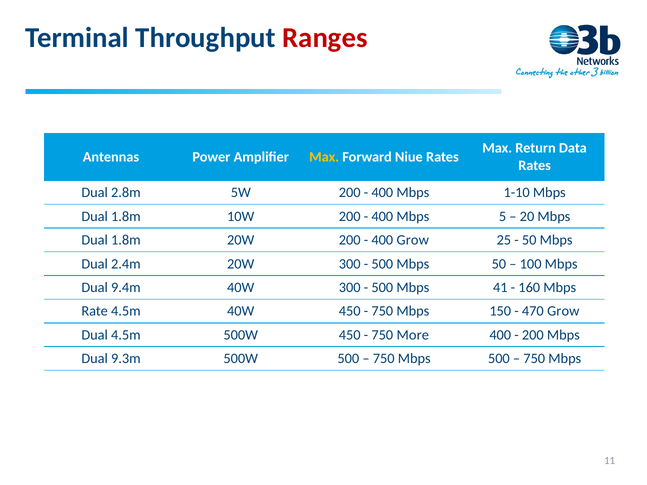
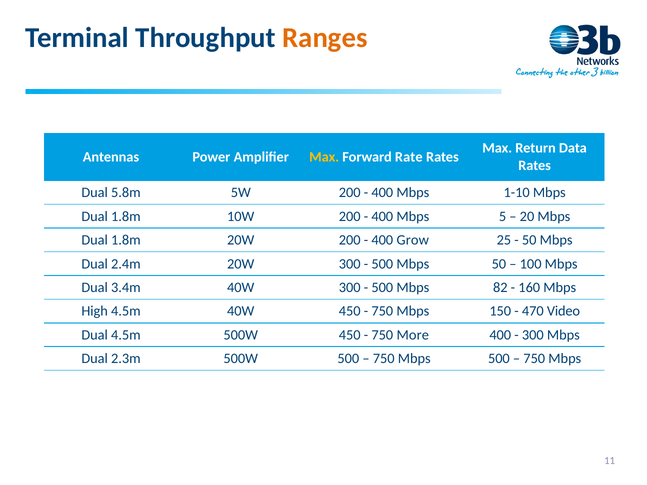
Ranges colour: red -> orange
Niue: Niue -> Rate
2.8m: 2.8m -> 5.8m
9.4m: 9.4m -> 3.4m
41: 41 -> 82
Rate: Rate -> High
470 Grow: Grow -> Video
200 at (533, 335): 200 -> 300
9.3m: 9.3m -> 2.3m
